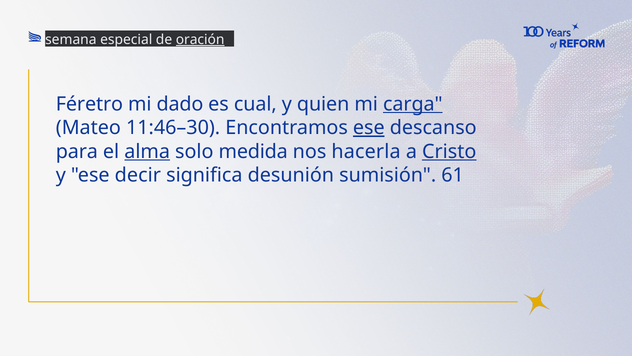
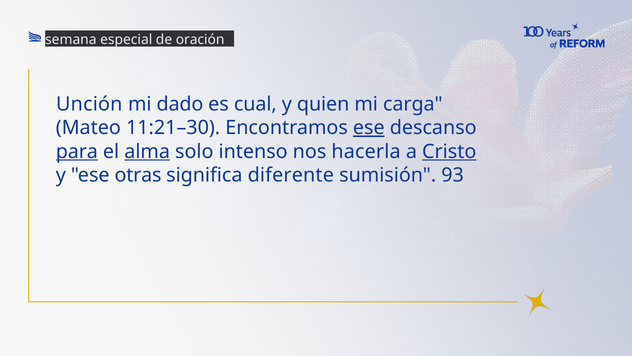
oración underline: present -> none
Féretro: Féretro -> Unción
carga underline: present -> none
11:46–30: 11:46–30 -> 11:21–30
para underline: none -> present
medida: medida -> intenso
decir: decir -> otras
desunión: desunión -> diferente
61: 61 -> 93
